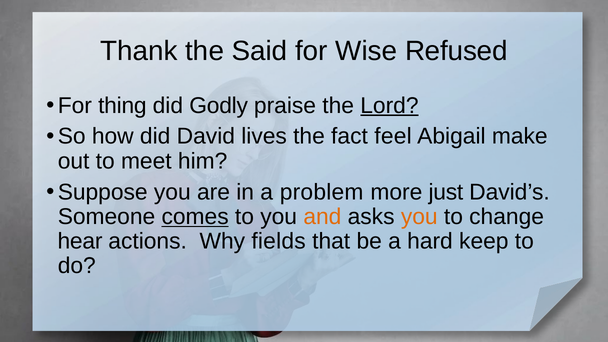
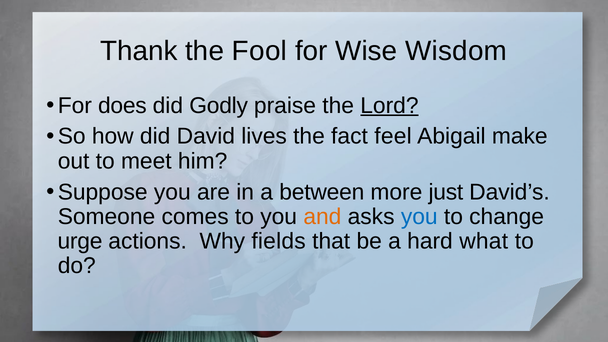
Said: Said -> Fool
Refused: Refused -> Wisdom
thing: thing -> does
problem: problem -> between
comes underline: present -> none
you at (419, 217) colour: orange -> blue
hear: hear -> urge
keep: keep -> what
